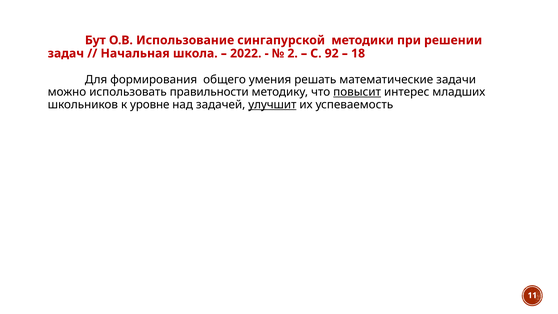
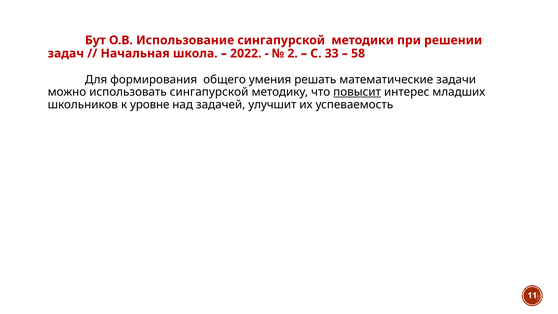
92: 92 -> 33
18: 18 -> 58
использовать правильности: правильности -> сингапурской
улучшит underline: present -> none
